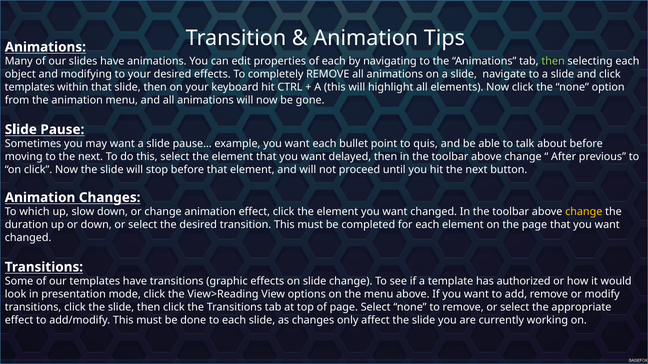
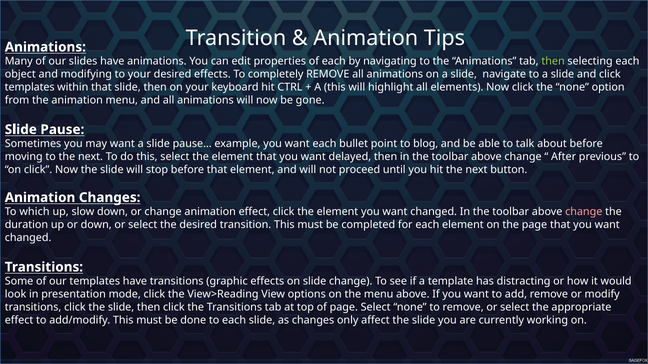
quis: quis -> blog
change at (584, 212) colour: yellow -> pink
authorized: authorized -> distracting
